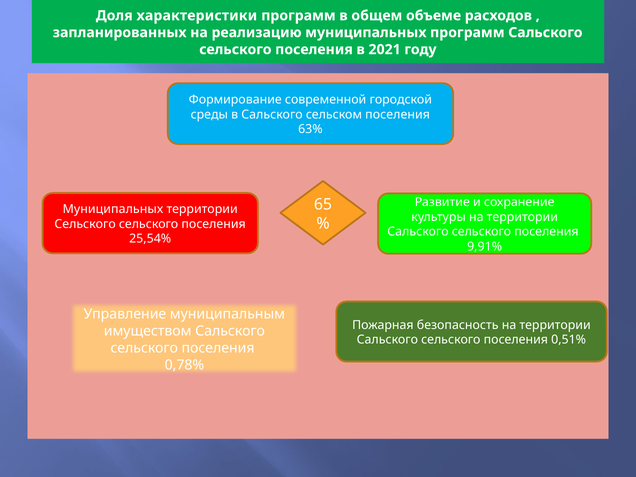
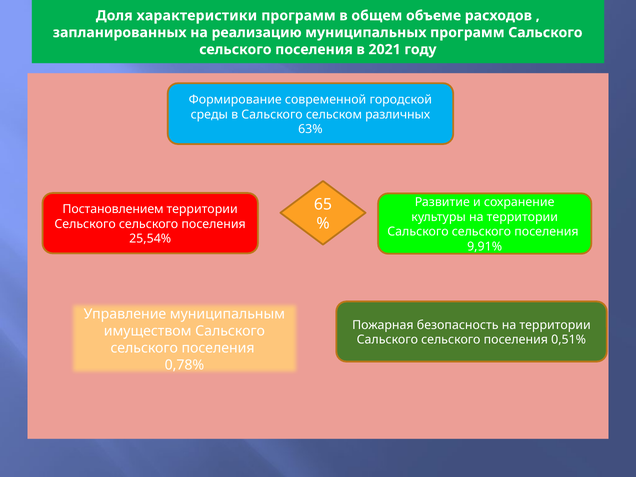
сельском поселения: поселения -> различных
Муниципальных at (113, 209): Муниципальных -> Постановлением
